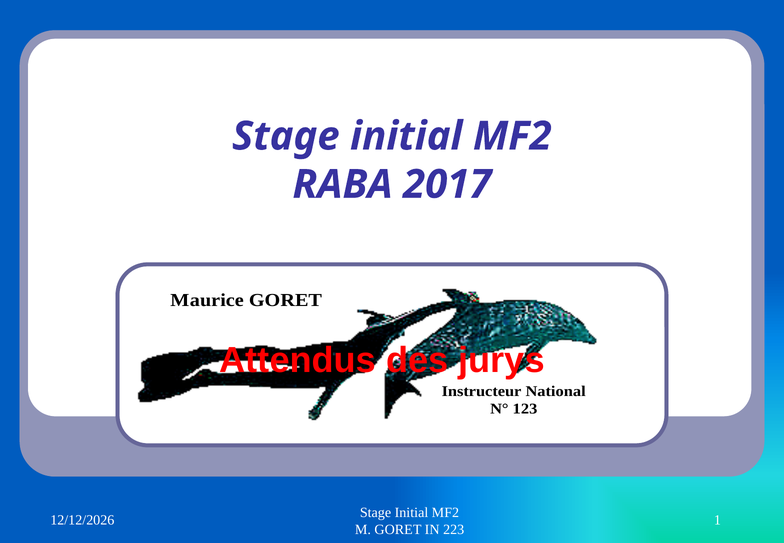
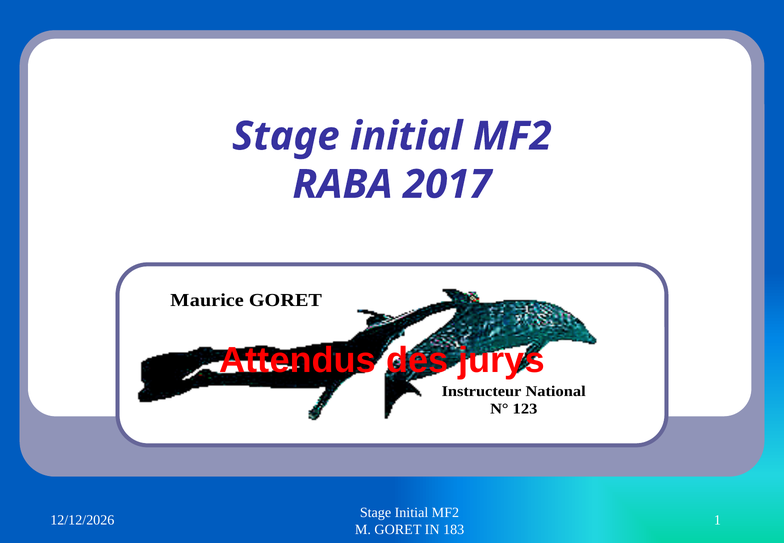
223: 223 -> 183
